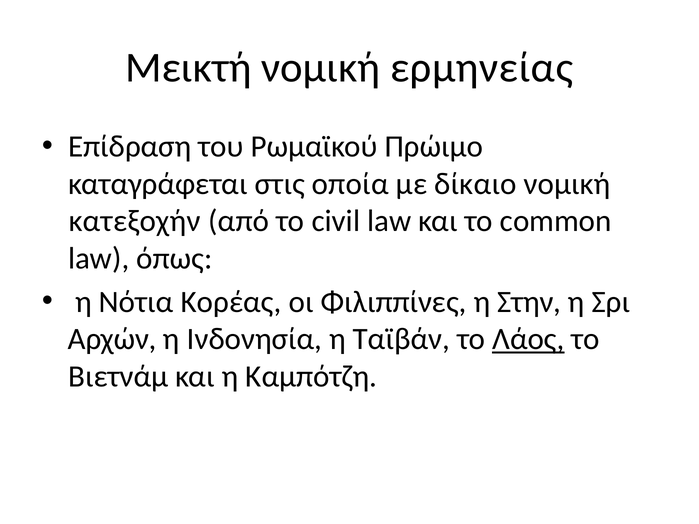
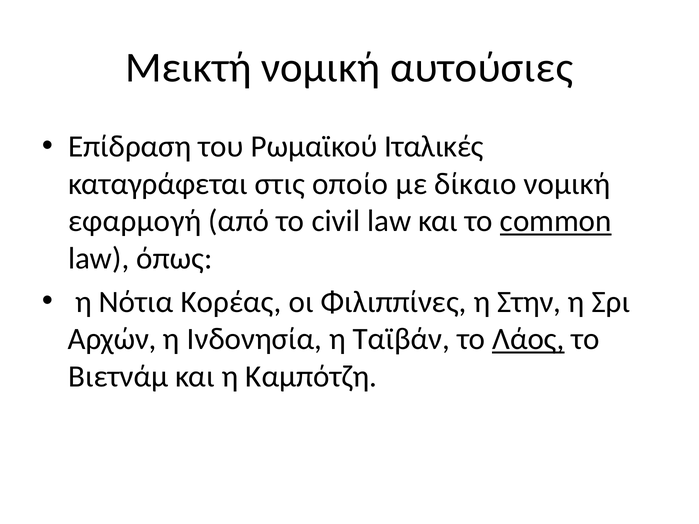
ερμηνείας: ερμηνείας -> αυτούσιες
Πρώιμο: Πρώιμο -> Ιταλικές
οποία: οποία -> οποίο
κατεξοχήν: κατεξοχήν -> εφαρμογή
common underline: none -> present
